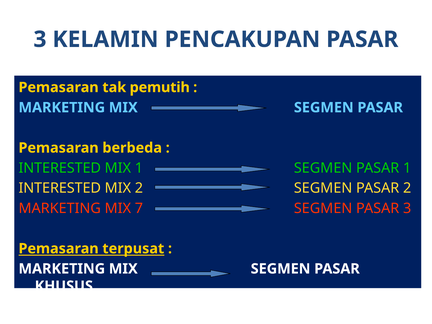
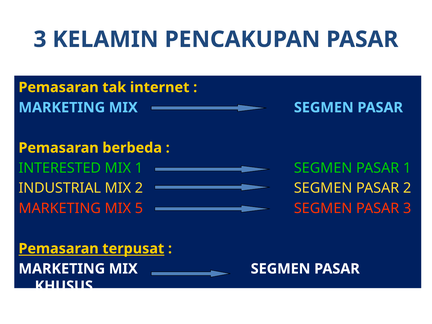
pemutih: pemutih -> internet
INTERESTED at (60, 188): INTERESTED -> INDUSTRIAL
7: 7 -> 5
